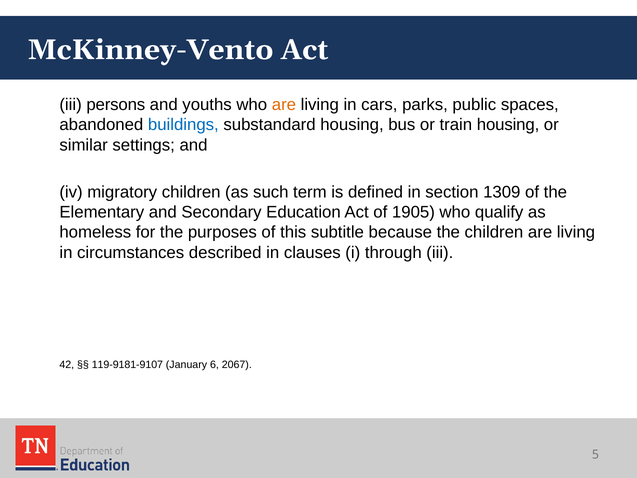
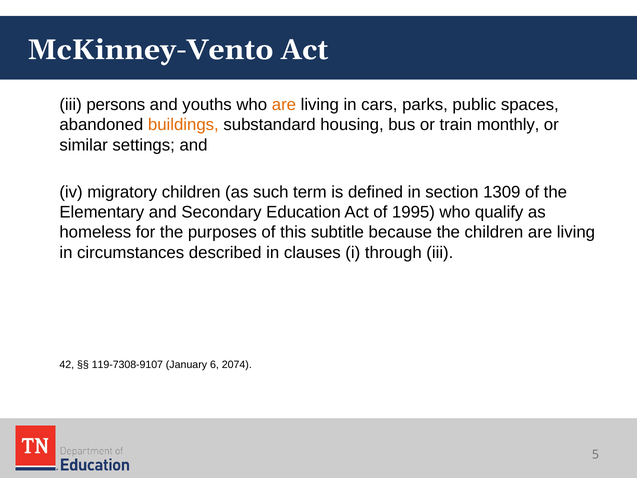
buildings colour: blue -> orange
train housing: housing -> monthly
1905: 1905 -> 1995
119-9181-9107: 119-9181-9107 -> 119-7308-9107
2067: 2067 -> 2074
